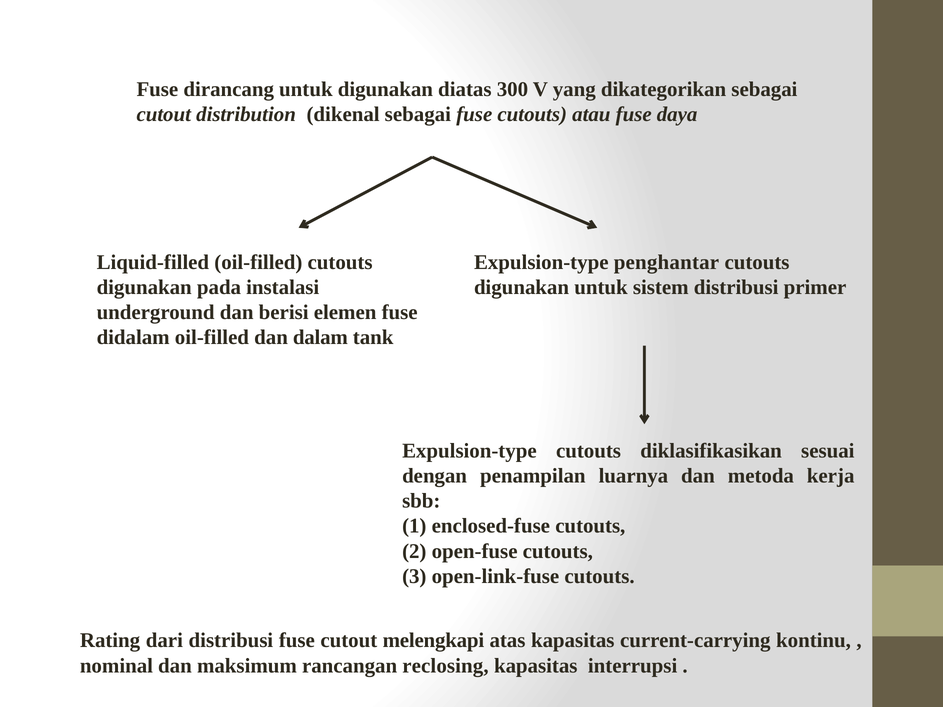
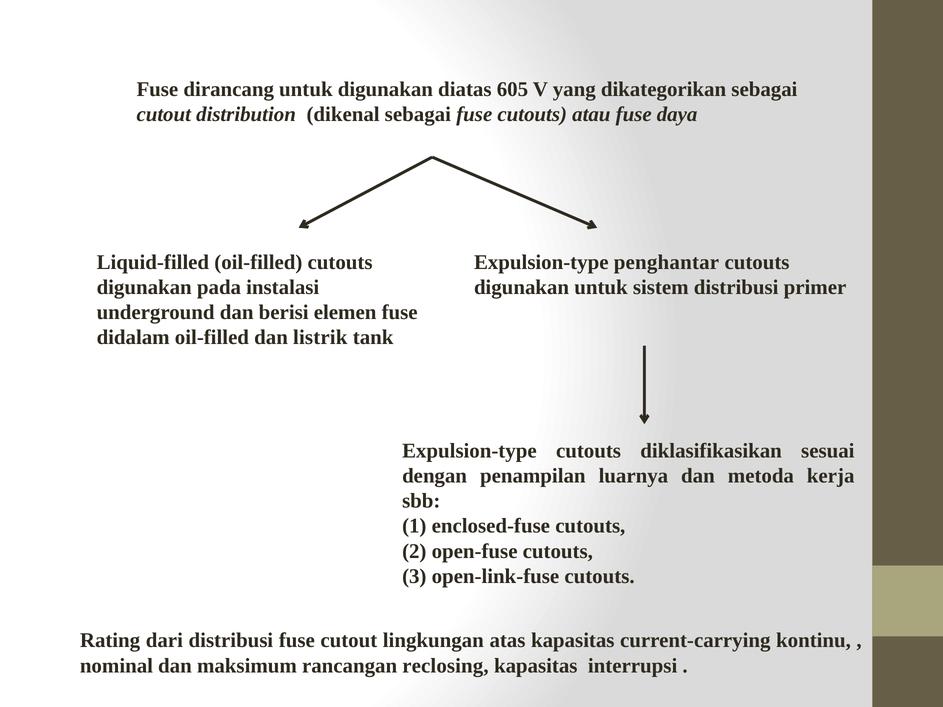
300: 300 -> 605
dalam: dalam -> listrik
melengkapi: melengkapi -> lingkungan
